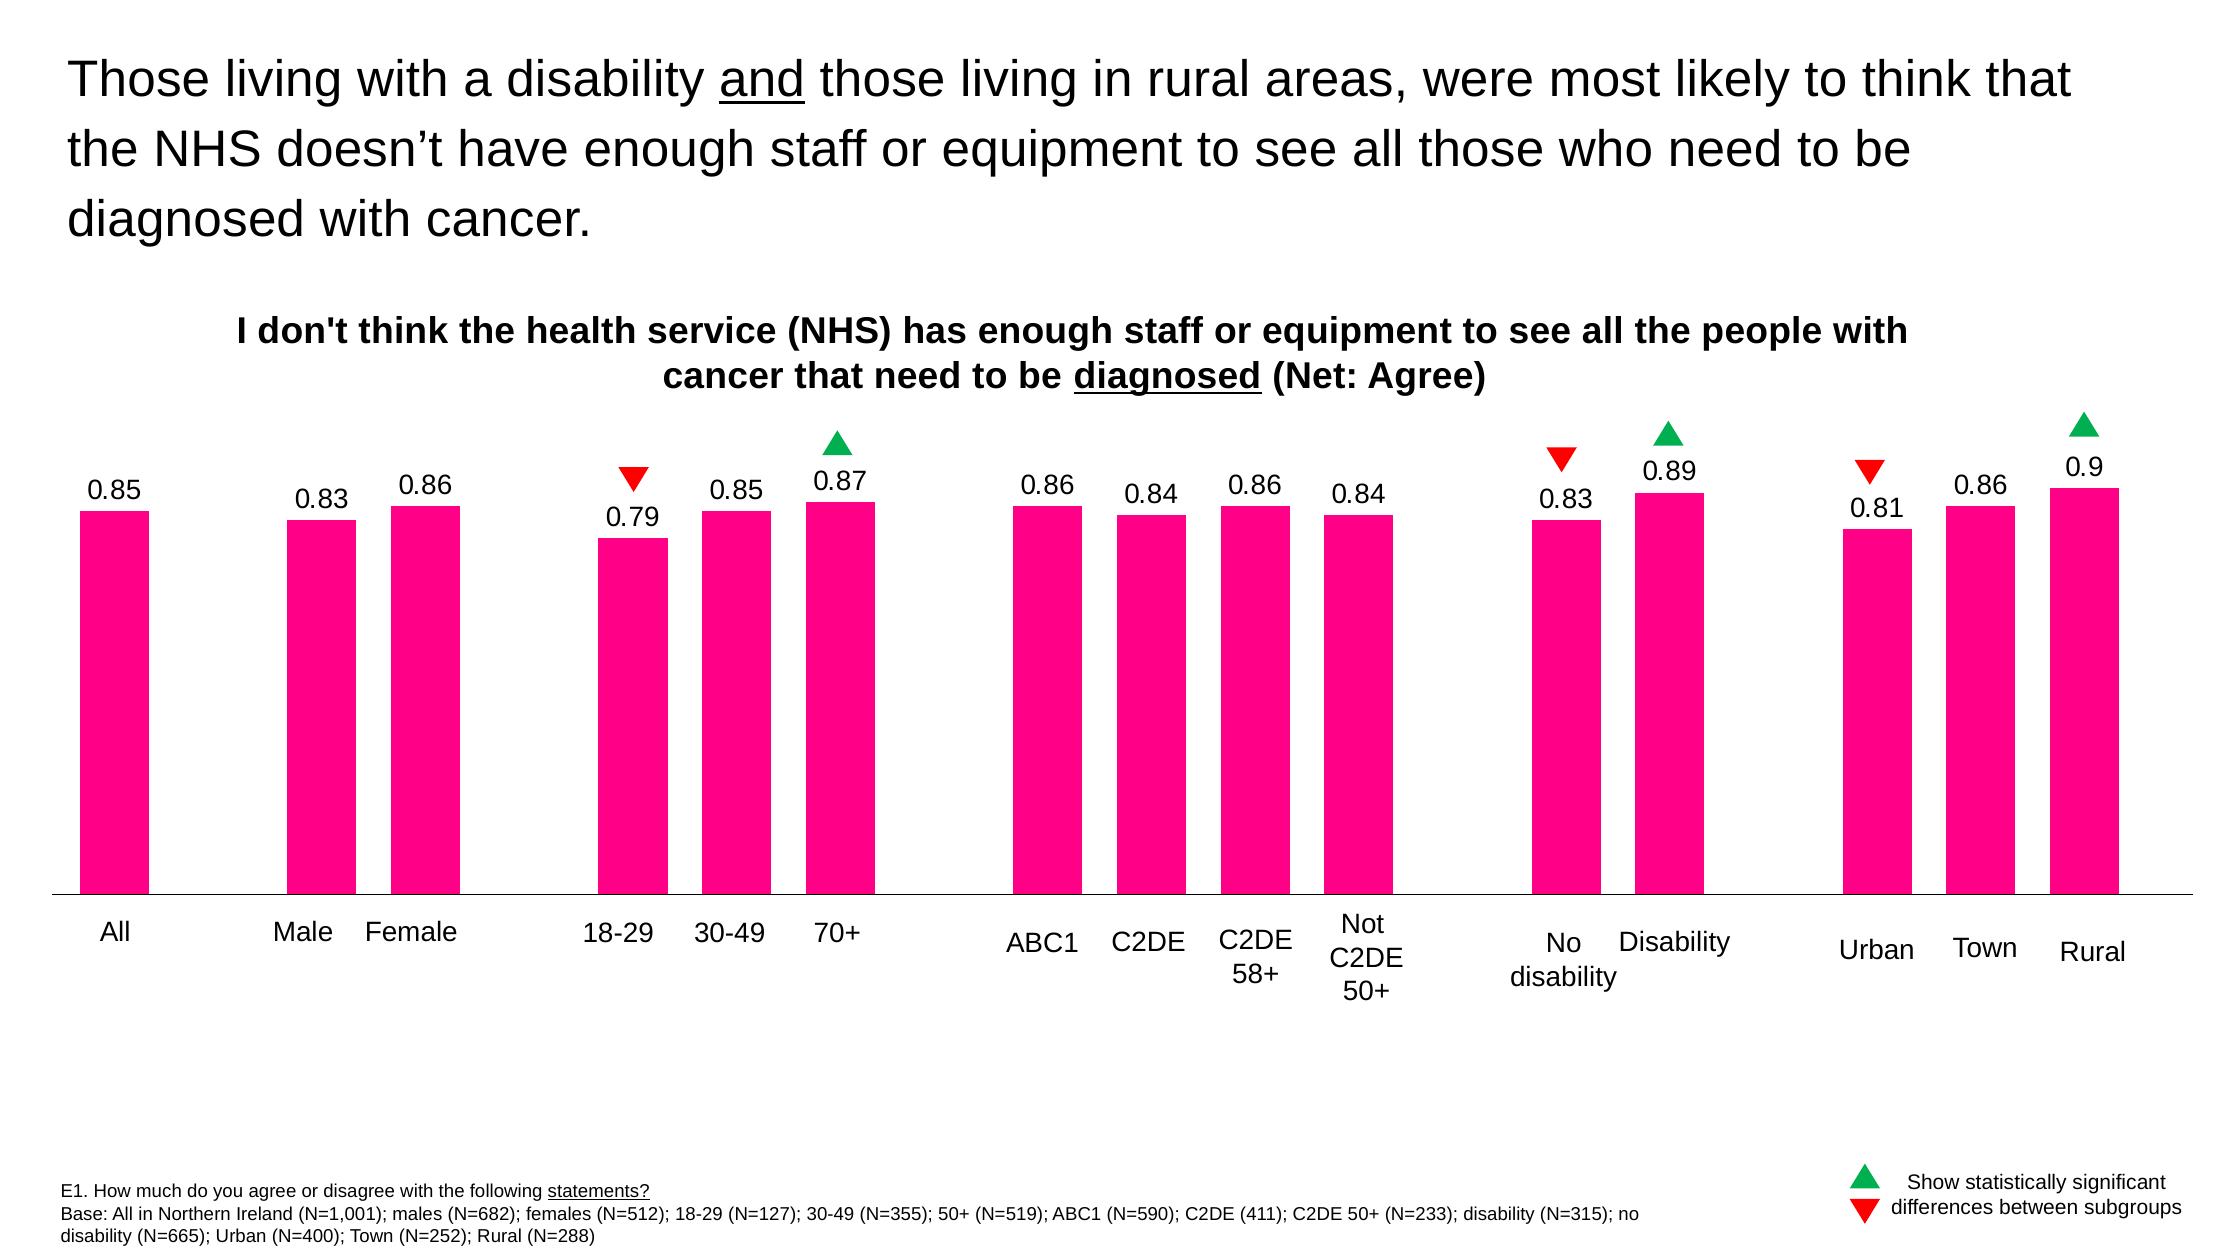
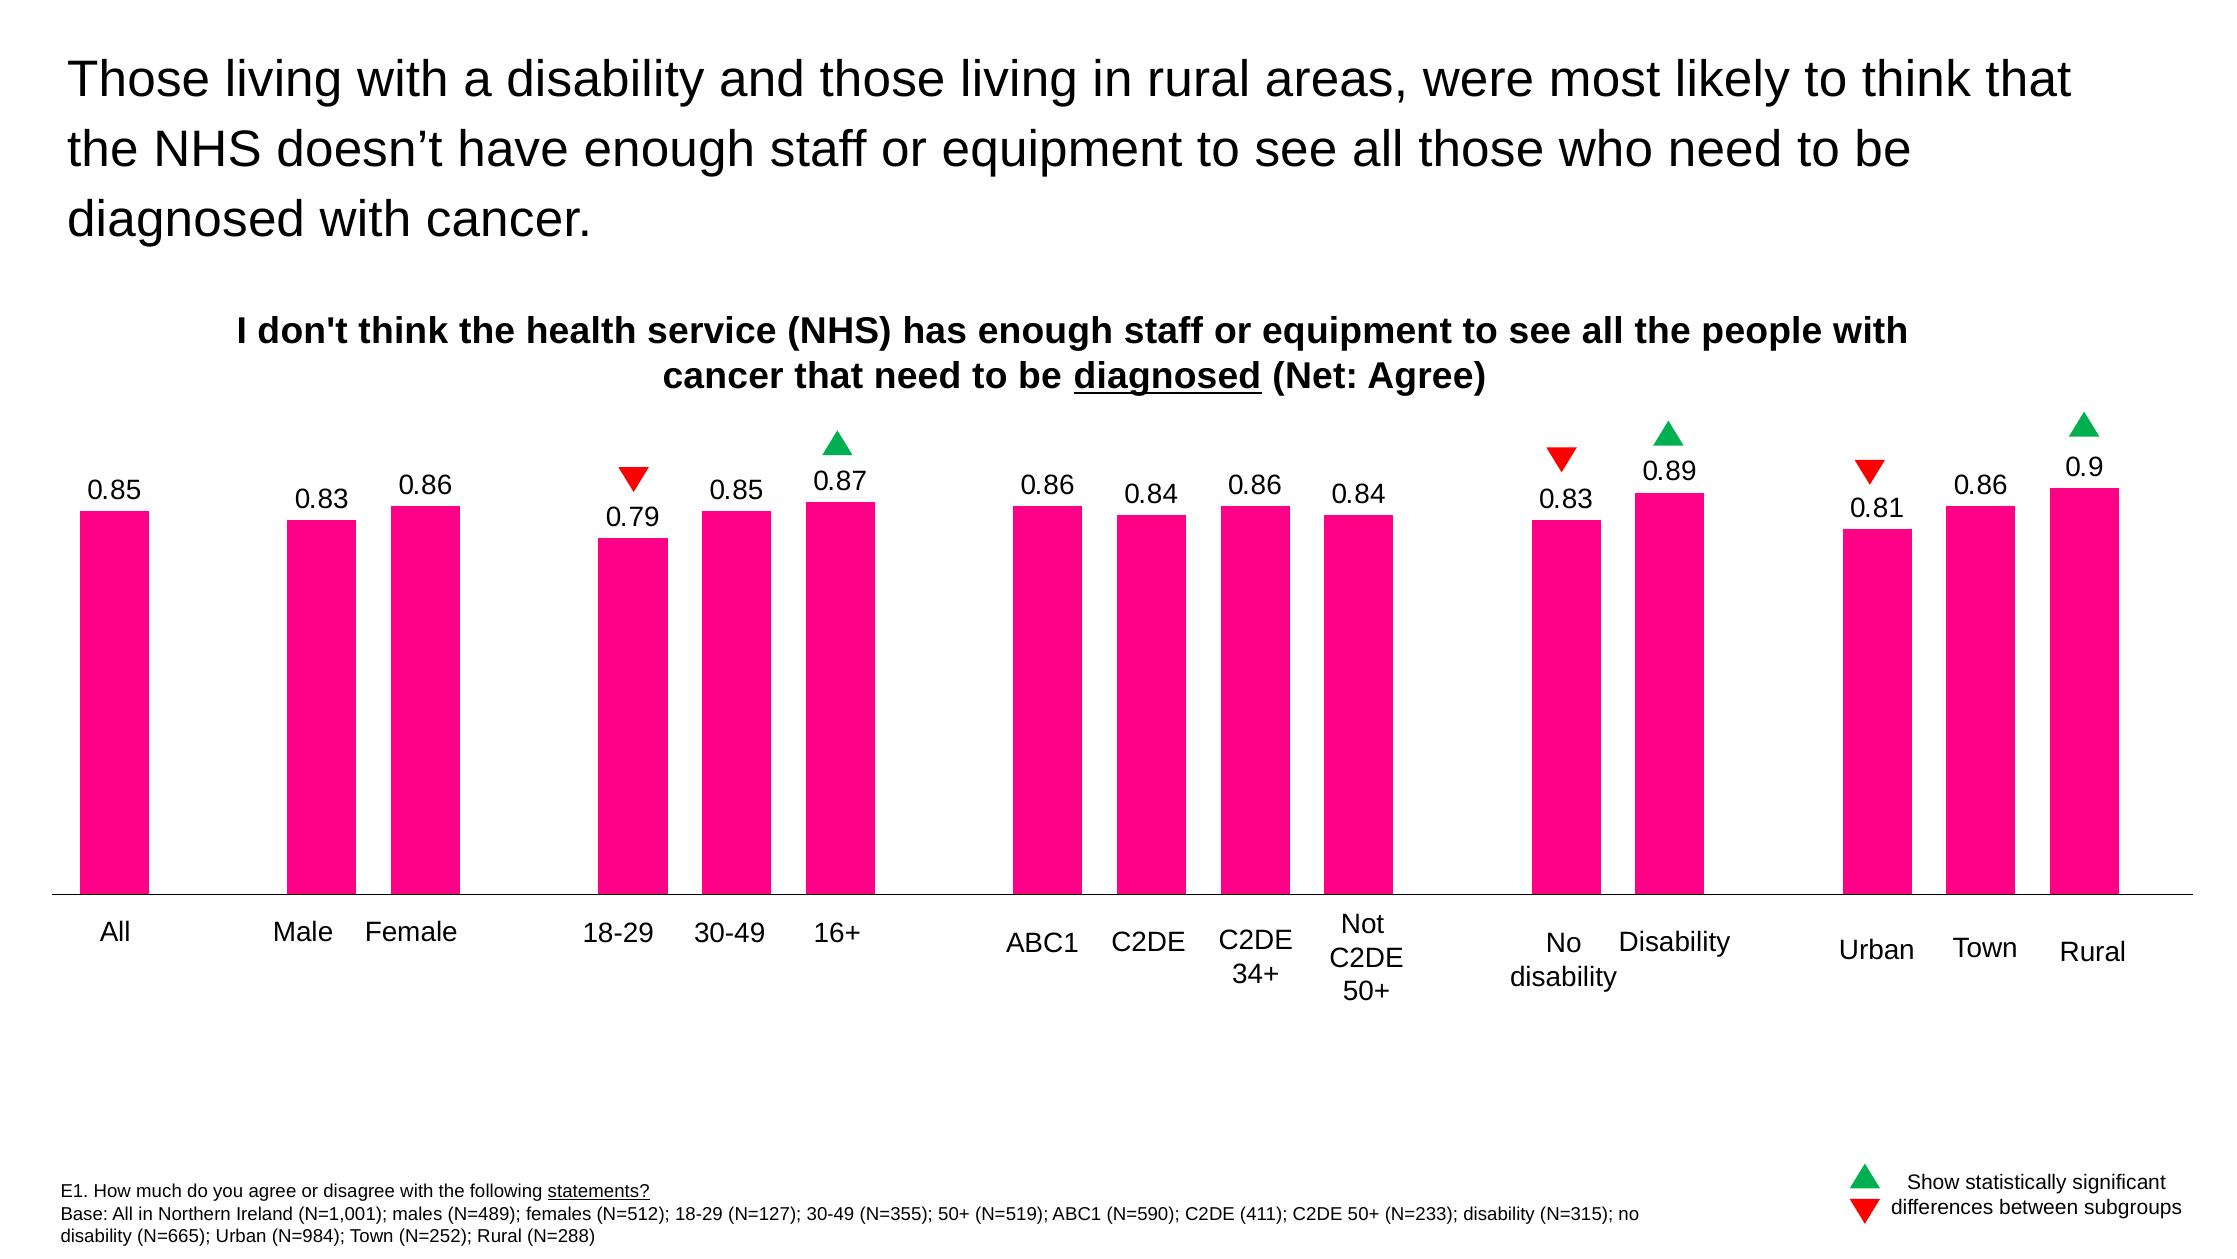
and underline: present -> none
70+: 70+ -> 16+
58+: 58+ -> 34+
N=682: N=682 -> N=489
N=400: N=400 -> N=984
